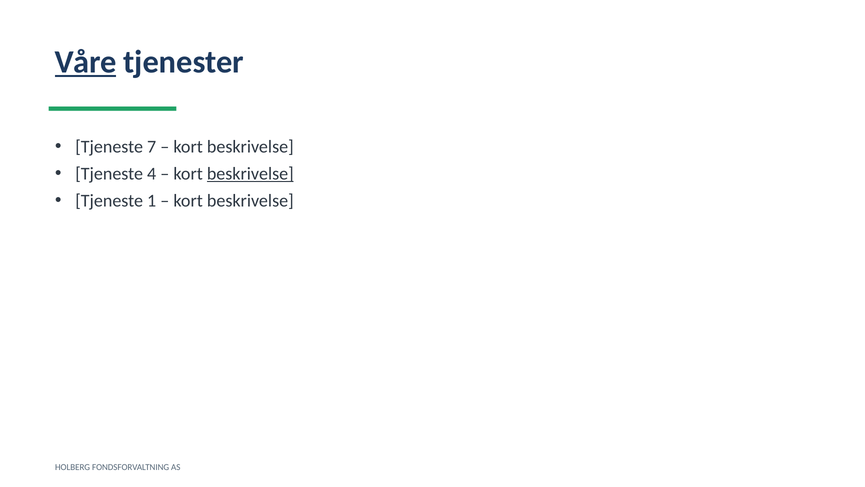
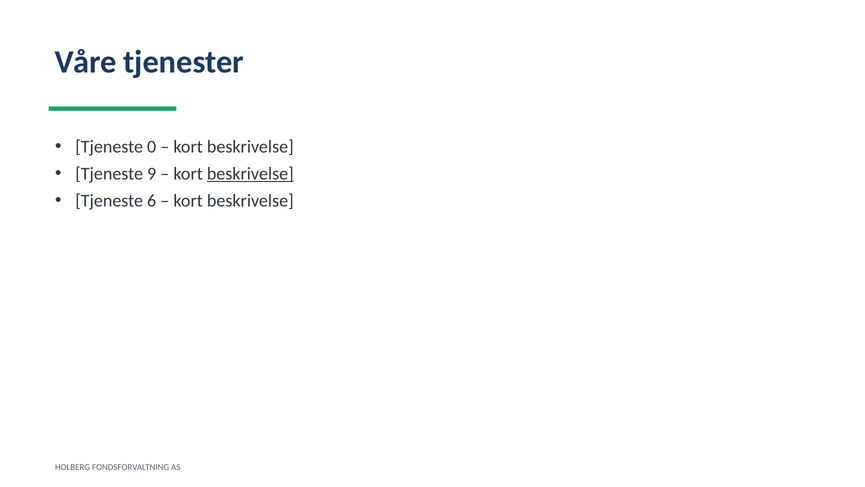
Våre underline: present -> none
7: 7 -> 0
4: 4 -> 9
1: 1 -> 6
